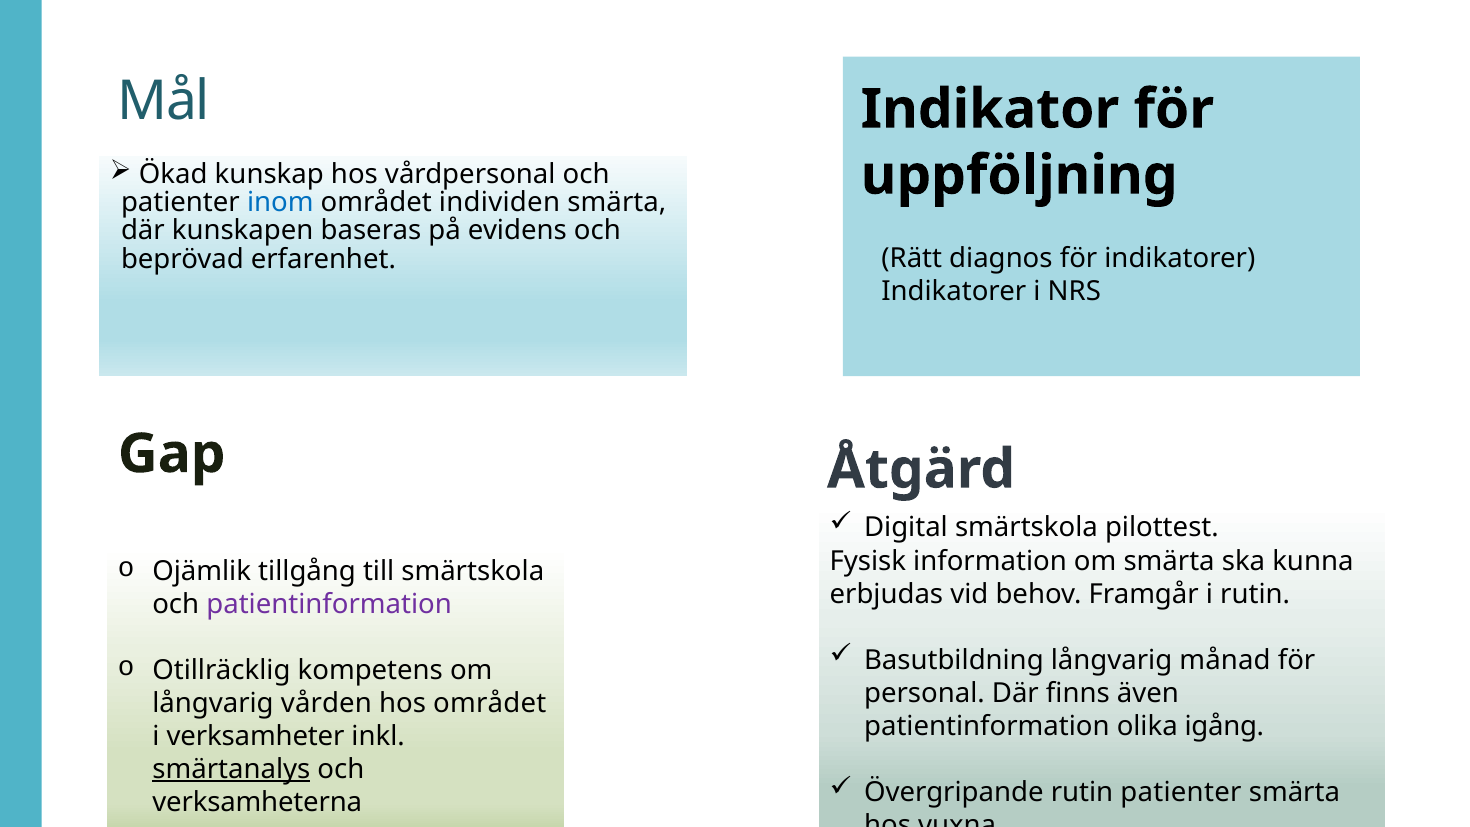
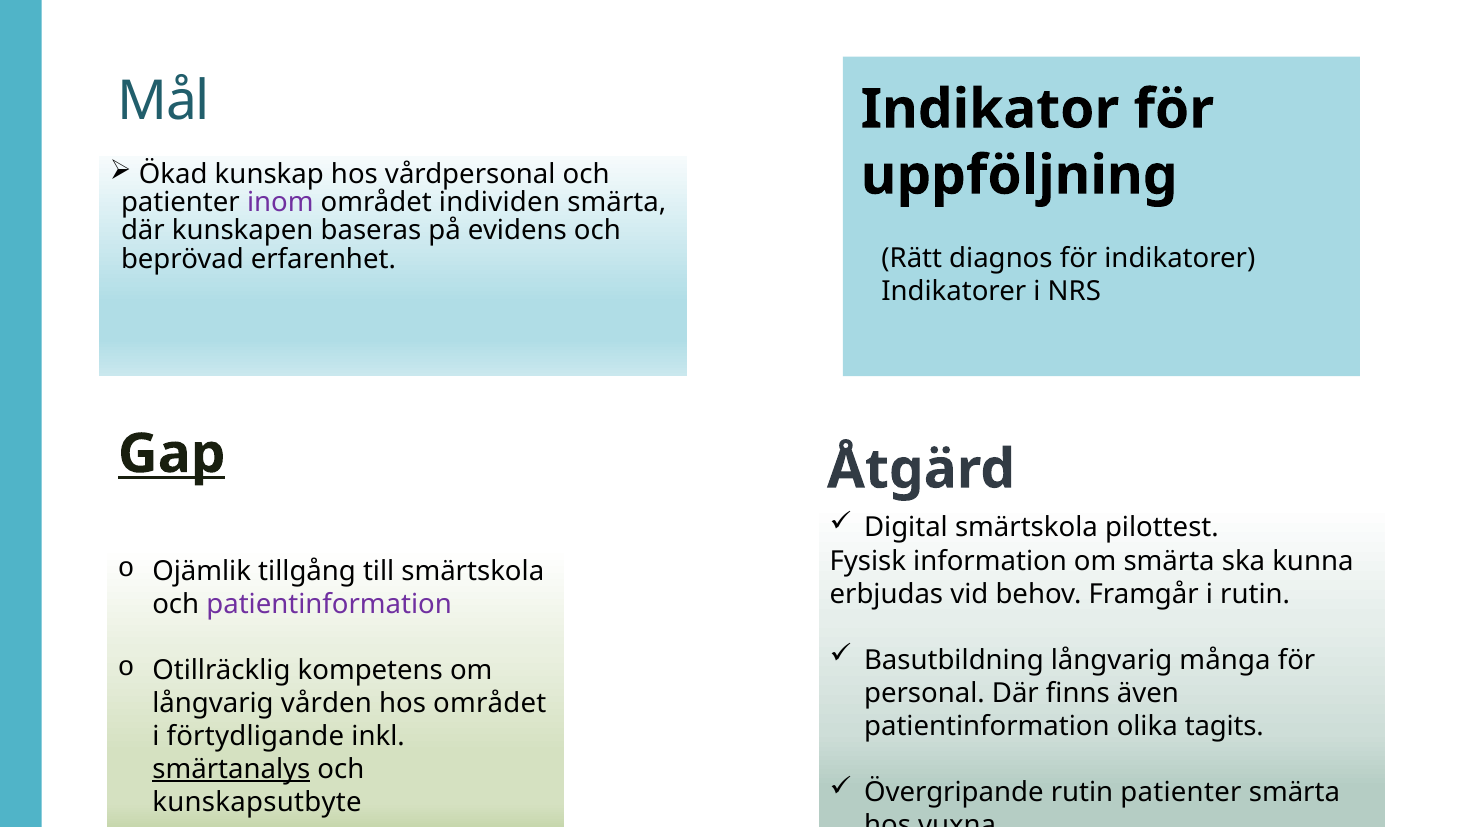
inom colour: blue -> purple
Gap underline: none -> present
månad: månad -> många
igång: igång -> tagits
verksamheter: verksamheter -> förtydligande
verksamheterna: verksamheterna -> kunskapsutbyte
